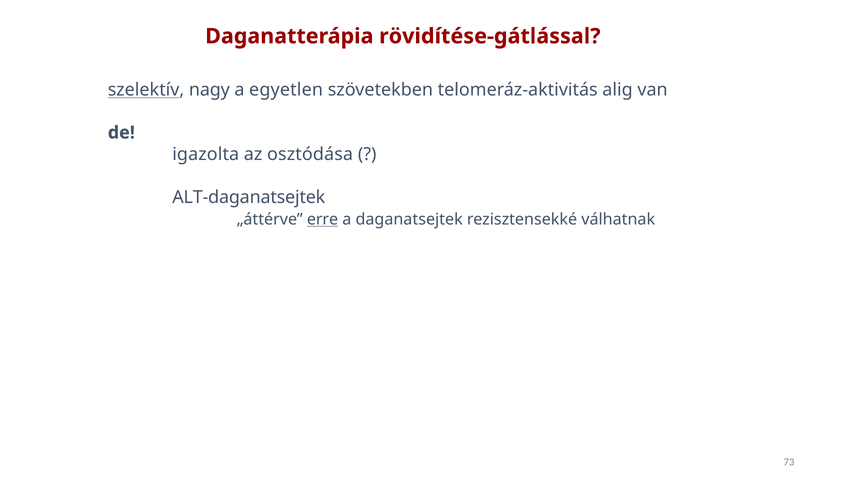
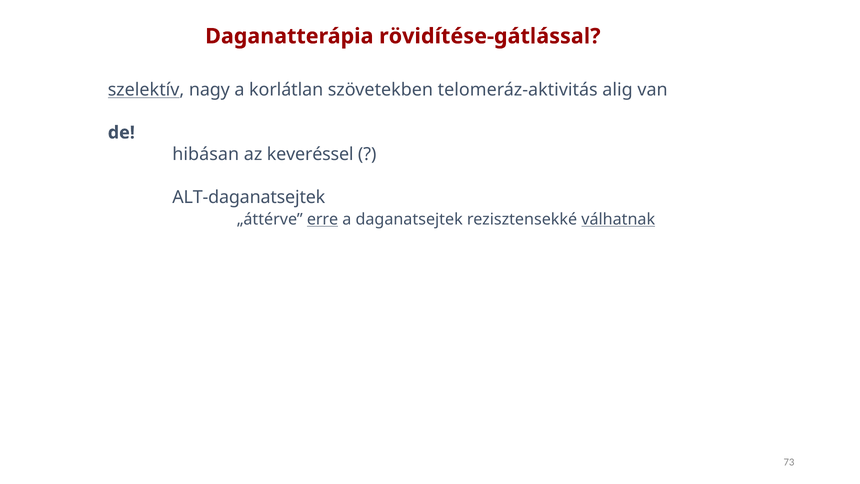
egyetlen: egyetlen -> korlátlan
igazolta: igazolta -> hibásan
osztódása: osztódása -> keveréssel
válhatnak underline: none -> present
